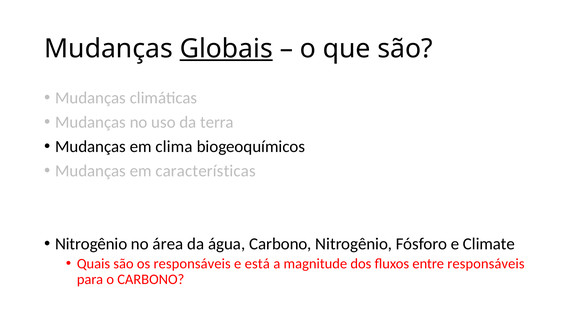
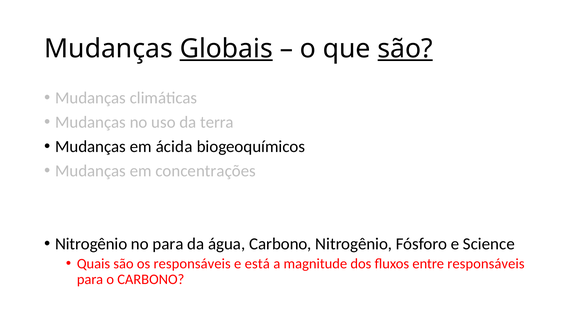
são at (405, 49) underline: none -> present
clima: clima -> ácida
características: características -> concentrações
no área: área -> para
Climate: Climate -> Science
